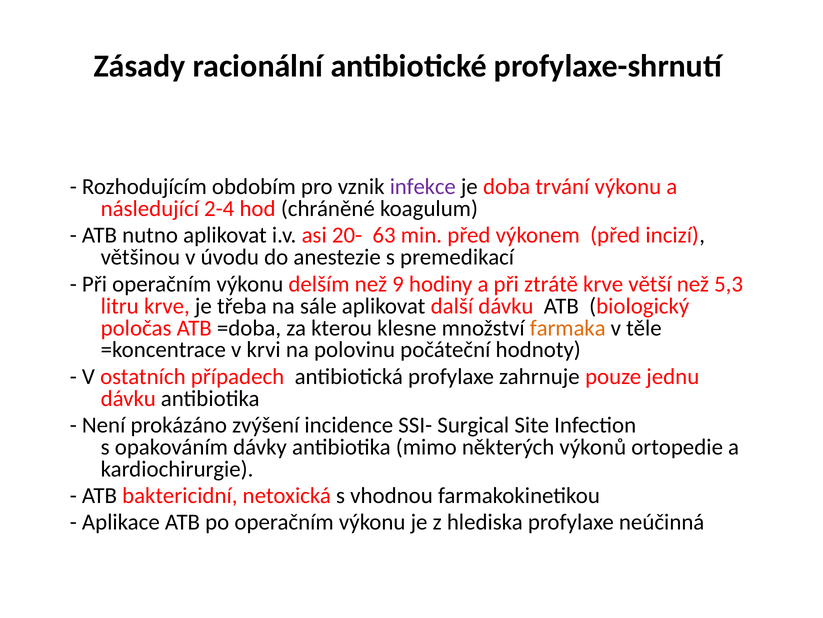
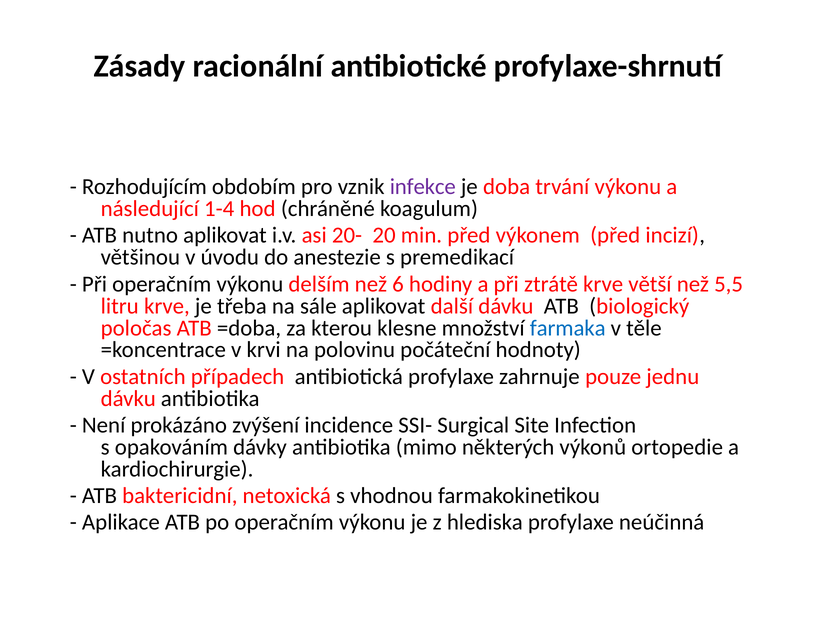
2-4: 2-4 -> 1-4
63: 63 -> 20
9: 9 -> 6
5,3: 5,3 -> 5,5
farmaka colour: orange -> blue
